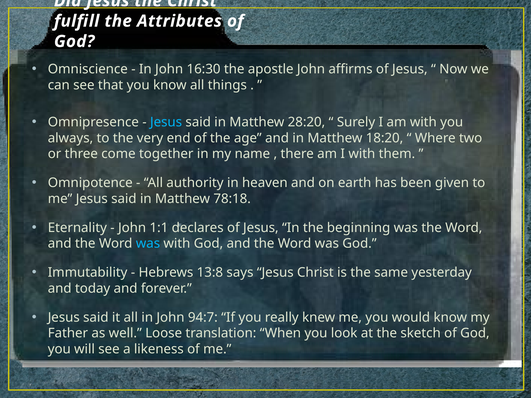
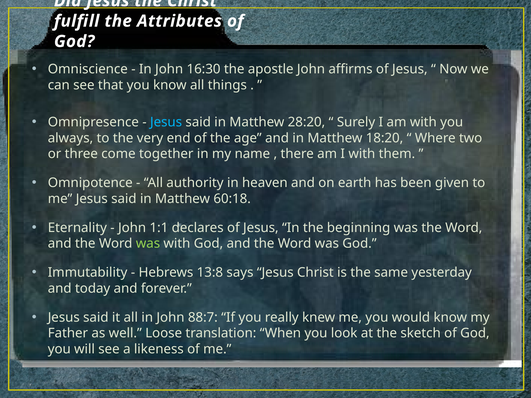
78:18: 78:18 -> 60:18
was at (148, 244) colour: light blue -> light green
94:7: 94:7 -> 88:7
